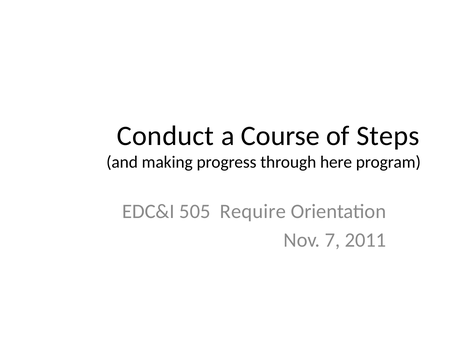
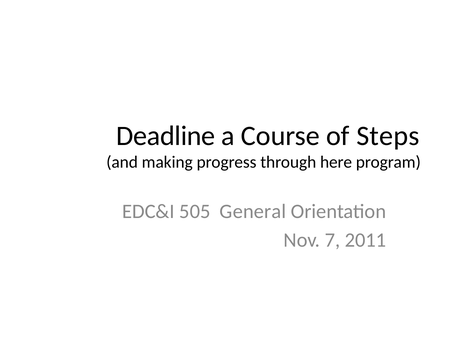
Conduct: Conduct -> Deadline
Require: Require -> General
